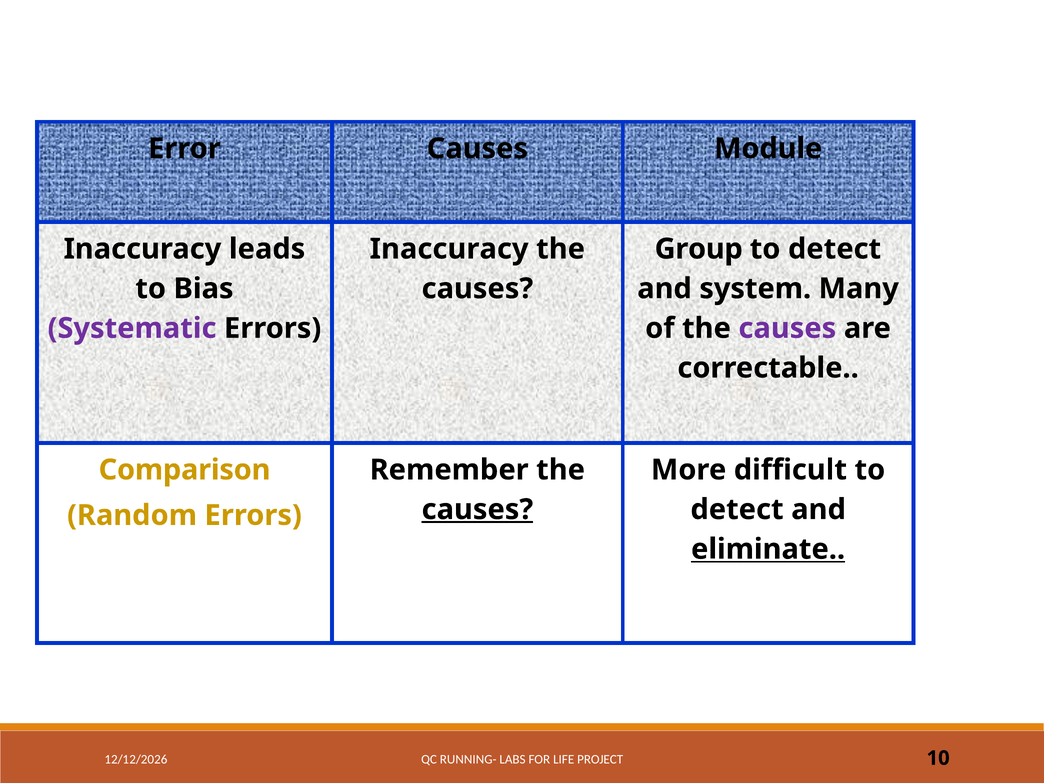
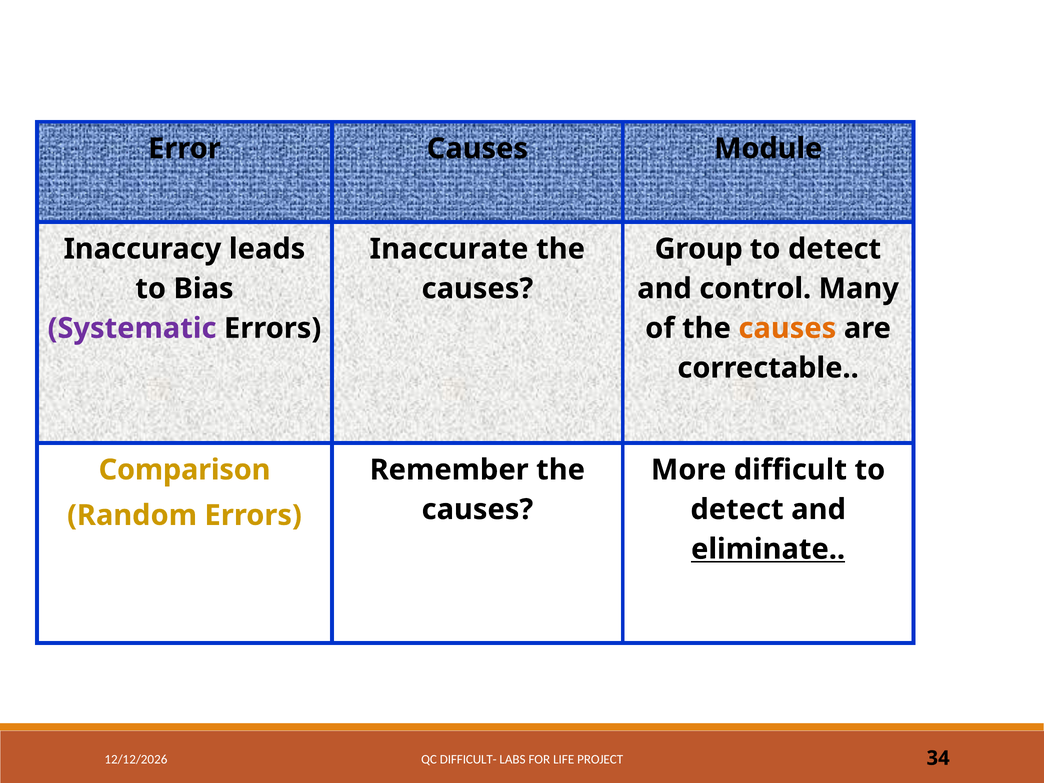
Inaccuracy at (449, 249): Inaccuracy -> Inaccurate
system: system -> control
causes at (787, 328) colour: purple -> orange
causes at (477, 510) underline: present -> none
RUNNING-: RUNNING- -> DIFFICULT-
10: 10 -> 34
